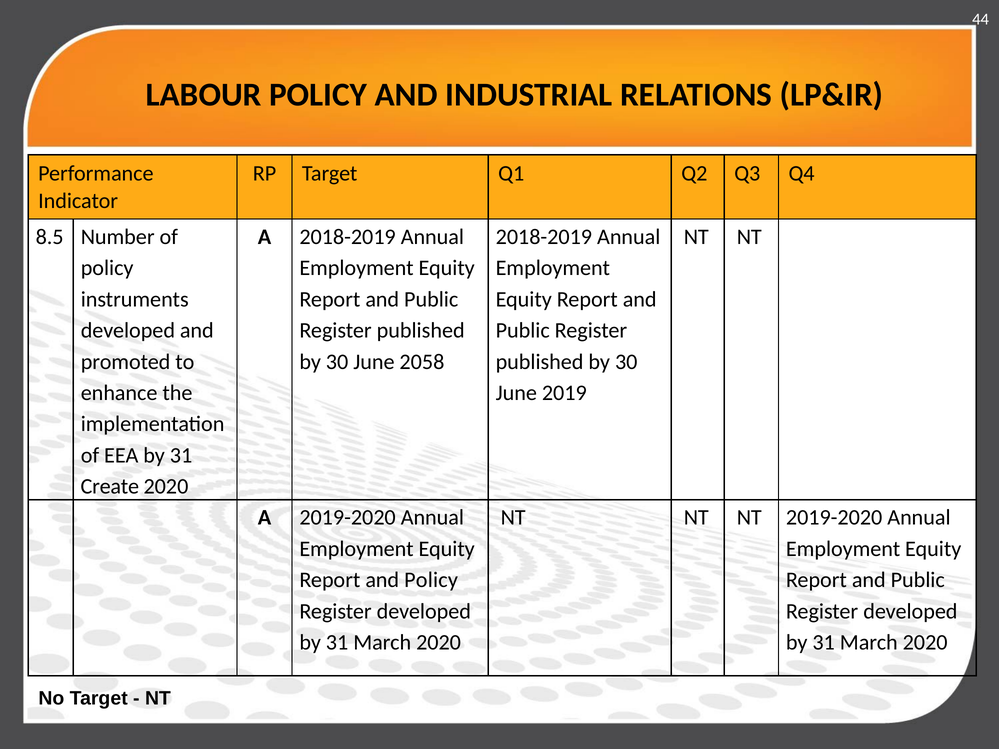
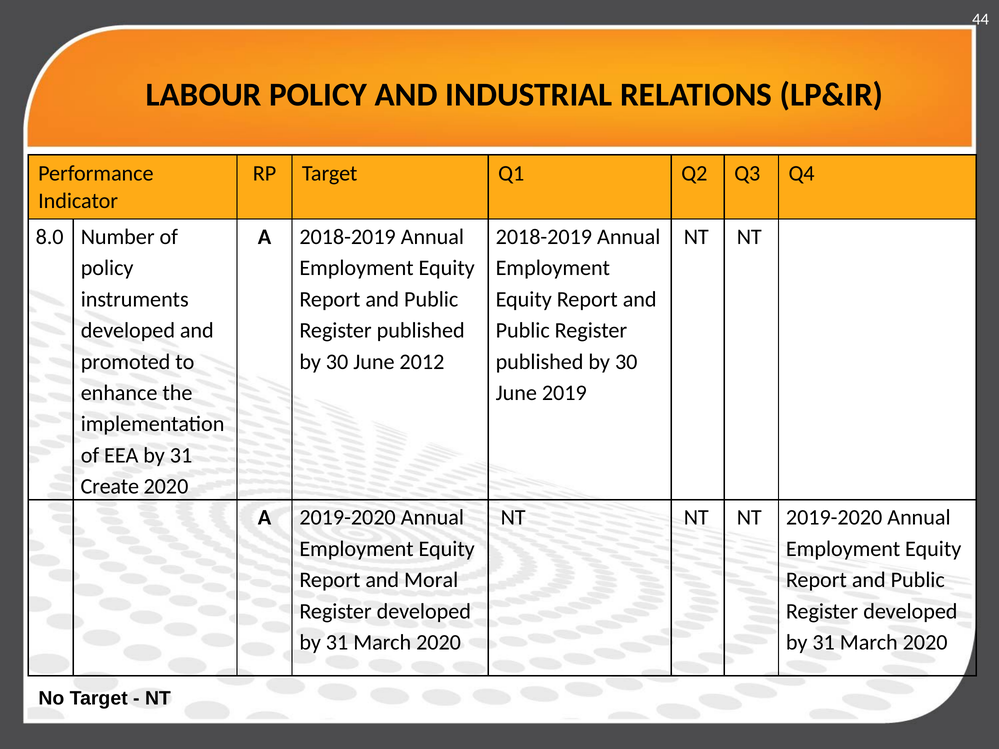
8.5: 8.5 -> 8.0
2058: 2058 -> 2012
and Policy: Policy -> Moral
